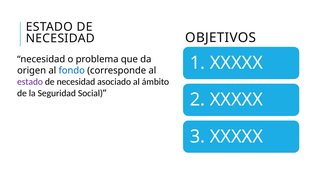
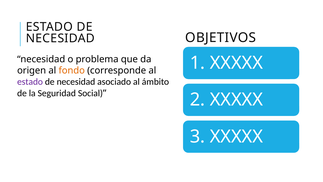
fondo colour: blue -> orange
